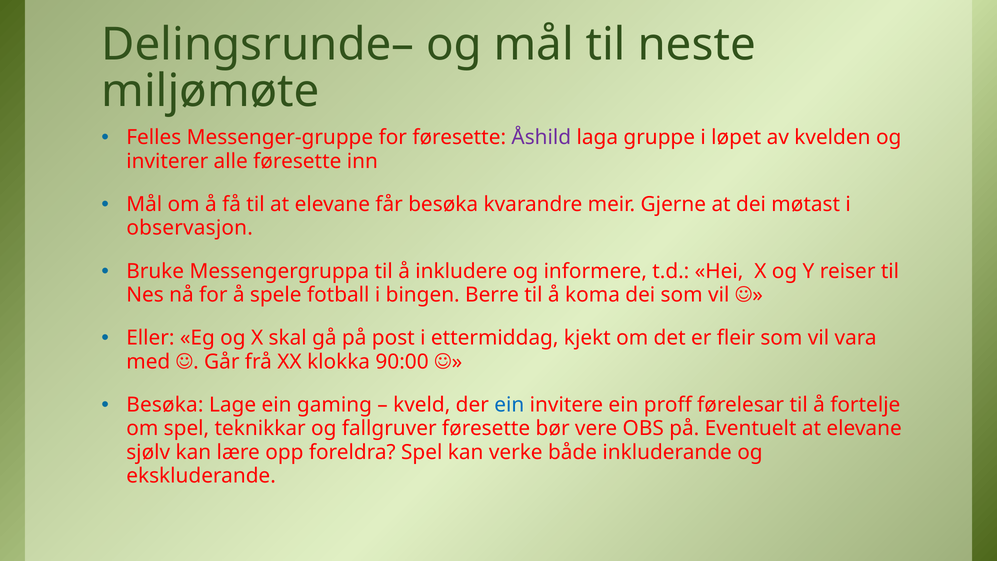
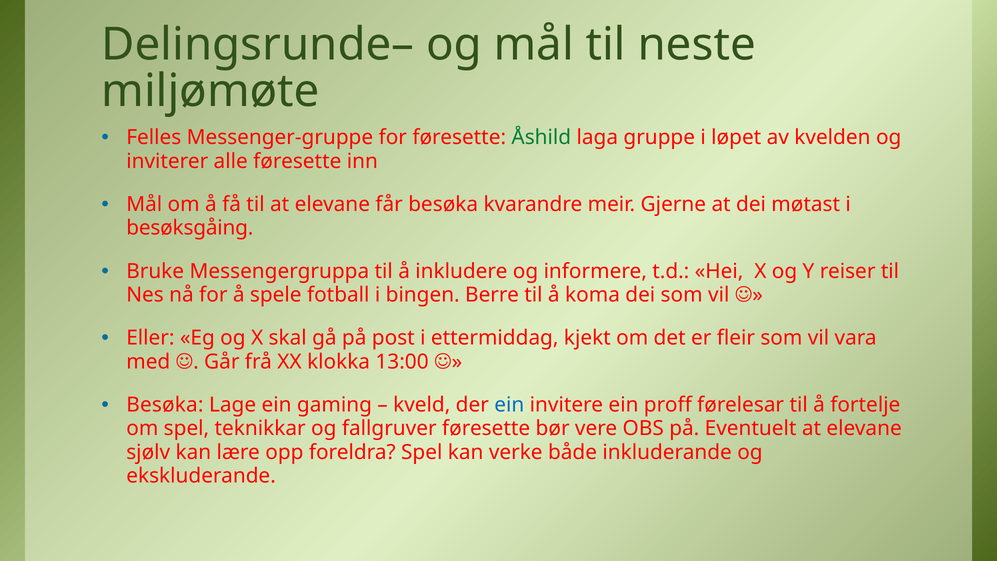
Åshild colour: purple -> green
observasjon: observasjon -> besøksgåing
90:00: 90:00 -> 13:00
